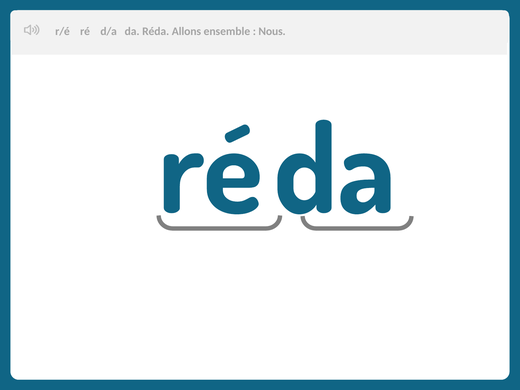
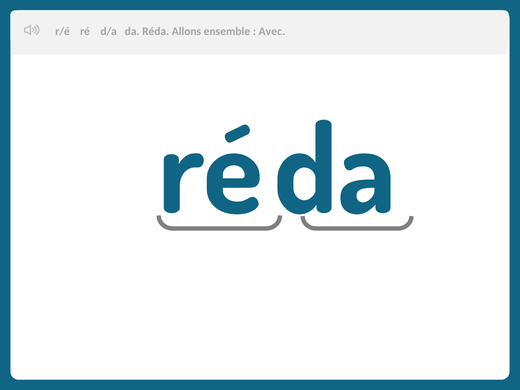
Nous: Nous -> Avec
